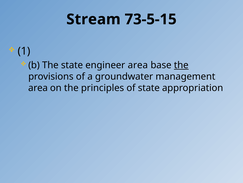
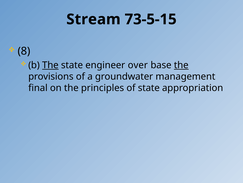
1: 1 -> 8
The at (50, 65) underline: none -> present
engineer area: area -> over
area at (38, 88): area -> final
